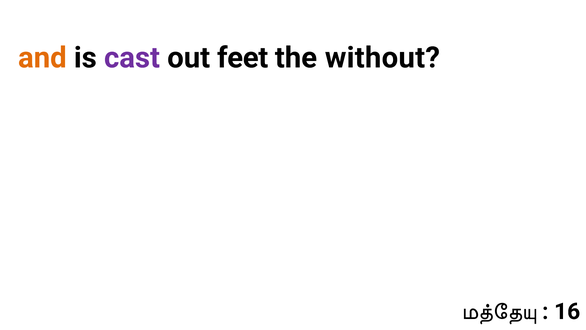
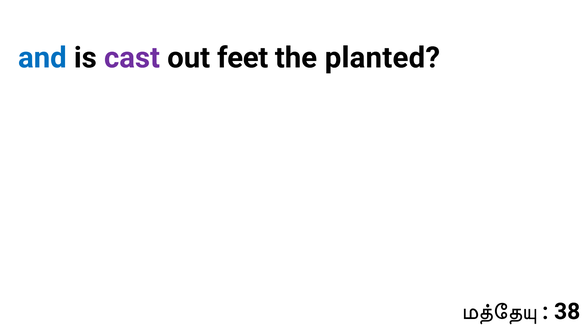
and colour: orange -> blue
without: without -> planted
16: 16 -> 38
